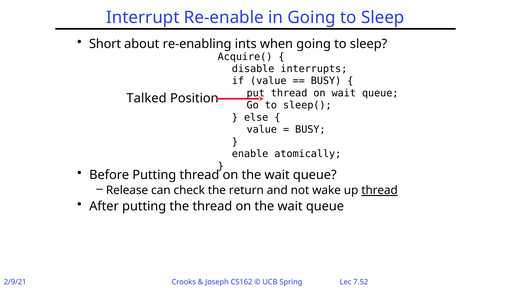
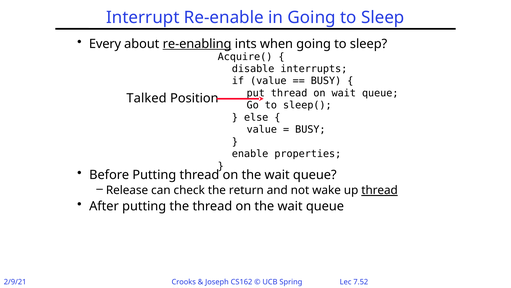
Short: Short -> Every
re-enabling underline: none -> present
atomically: atomically -> properties
